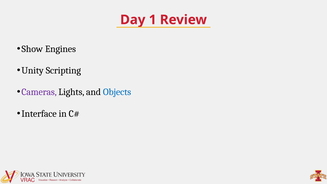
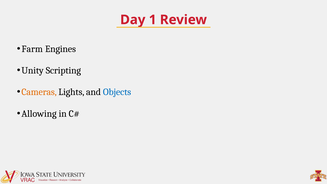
Show: Show -> Farm
Cameras colour: purple -> orange
Interface: Interface -> Allowing
